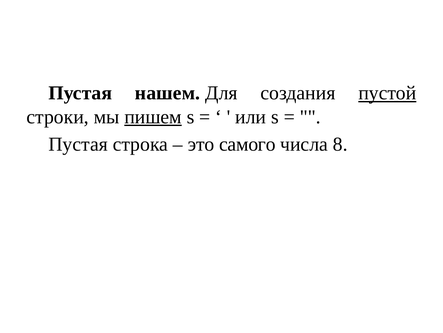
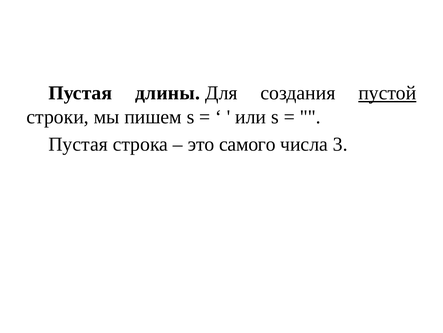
нашем: нашем -> длины
пишем underline: present -> none
8: 8 -> 3
